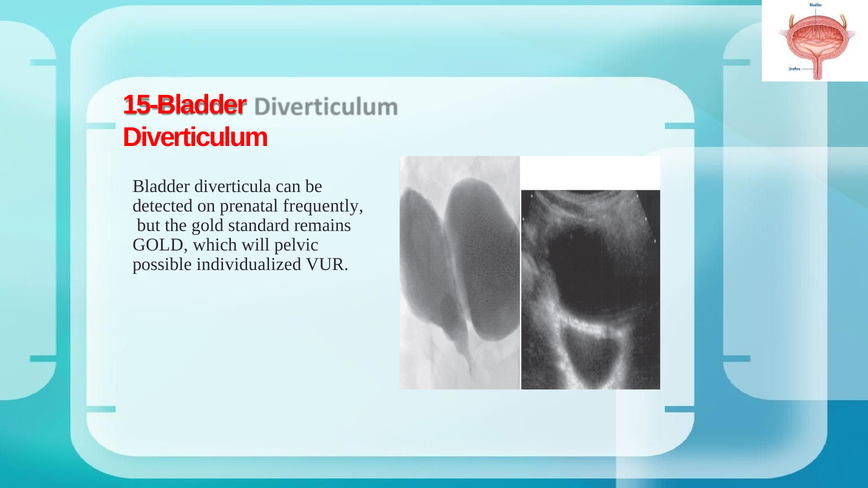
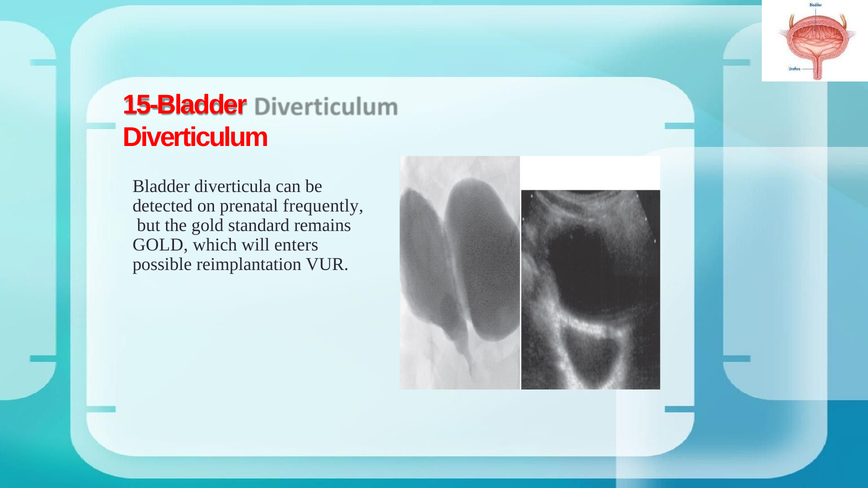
pelvic: pelvic -> enters
individualized: individualized -> reimplantation
